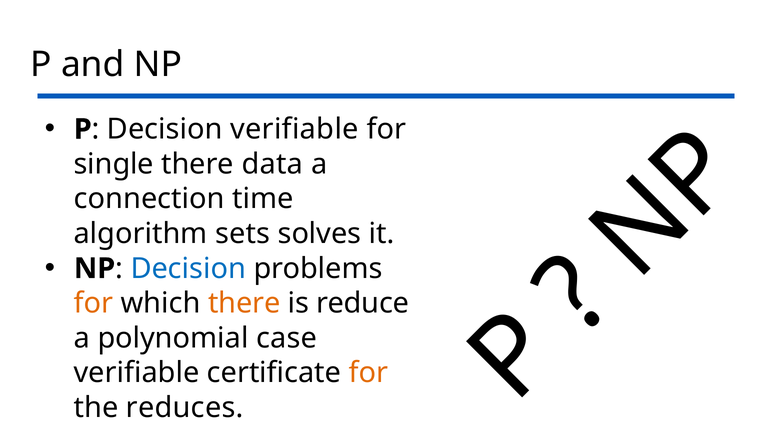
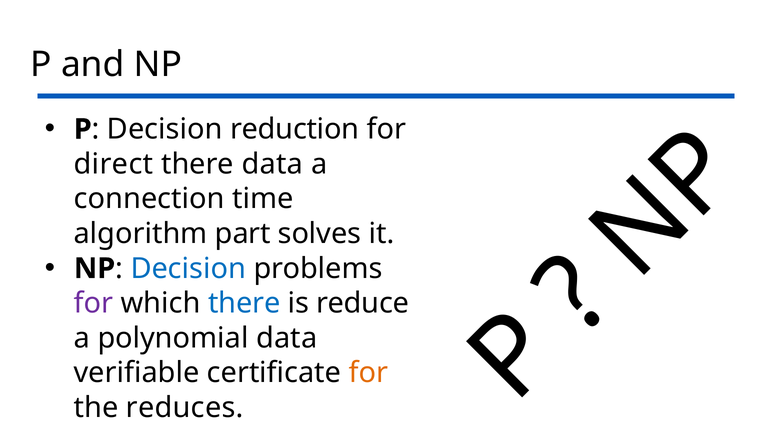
Decision verifiable: verifiable -> reduction
single: single -> direct
sets: sets -> part
for at (93, 303) colour: orange -> purple
there at (244, 303) colour: orange -> blue
polynomial case: case -> data
